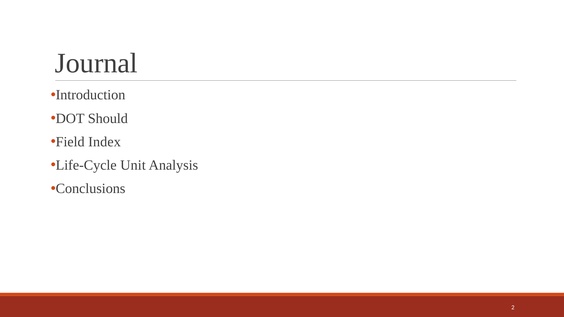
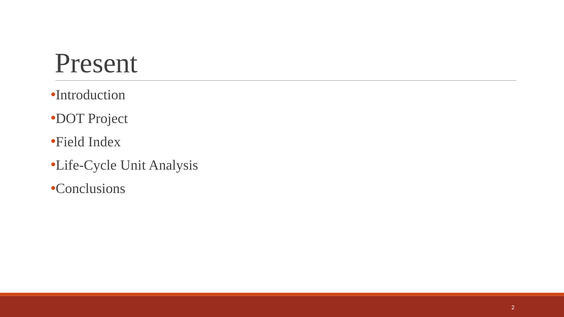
Journal: Journal -> Present
Should: Should -> Project
